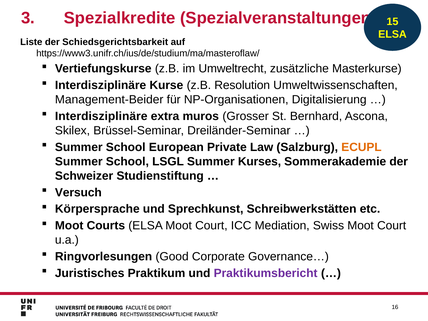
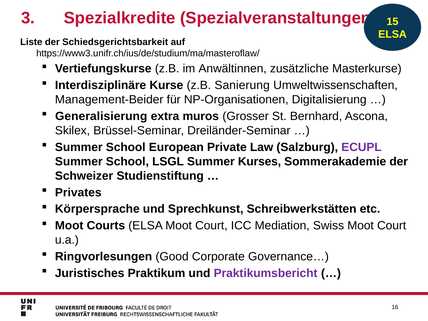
Umweltrecht: Umweltrecht -> Anwältinnen
Resolution: Resolution -> Sanierung
Interdisziplinäre at (101, 116): Interdisziplinäre -> Generalisierung
ECUPL colour: orange -> purple
Versuch: Versuch -> Privates
